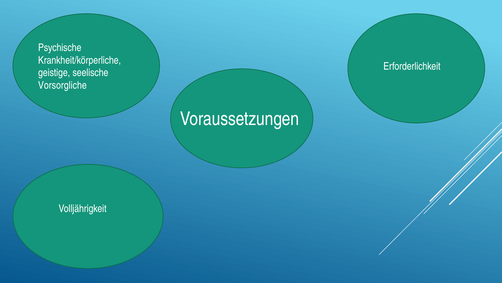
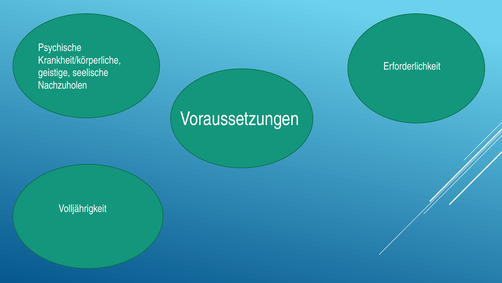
Vorsorgliche: Vorsorgliche -> Nachzuholen
